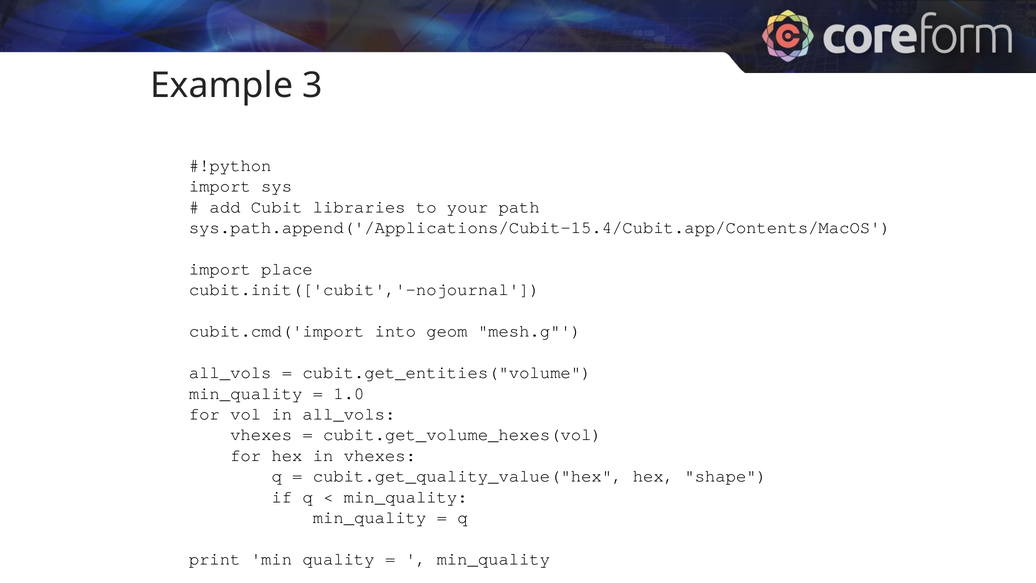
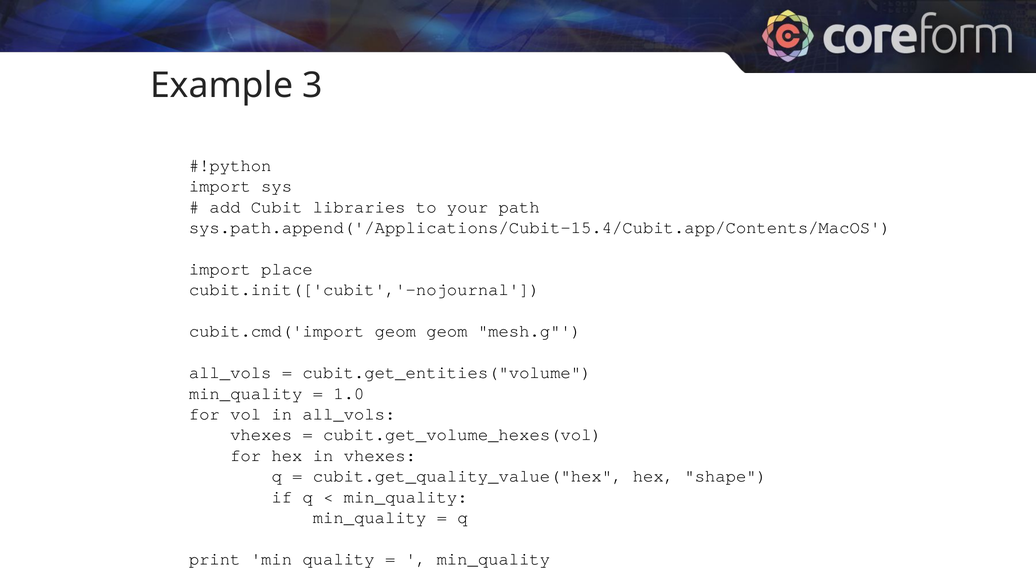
cubit.cmd('import into: into -> geom
